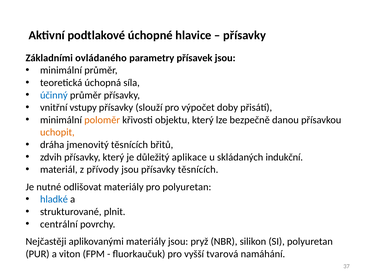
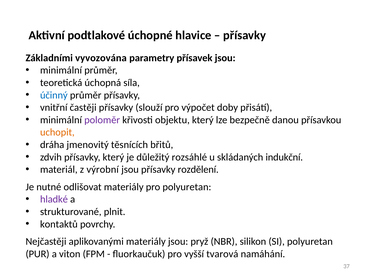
ovládaného: ovládaného -> vyvozována
vstupy: vstupy -> častěji
poloměr colour: orange -> purple
aplikace: aplikace -> rozsáhlé
přívody: přívody -> výrobní
přísavky těsnících: těsnících -> rozdělení
hladké colour: blue -> purple
centrální: centrální -> kontaktů
